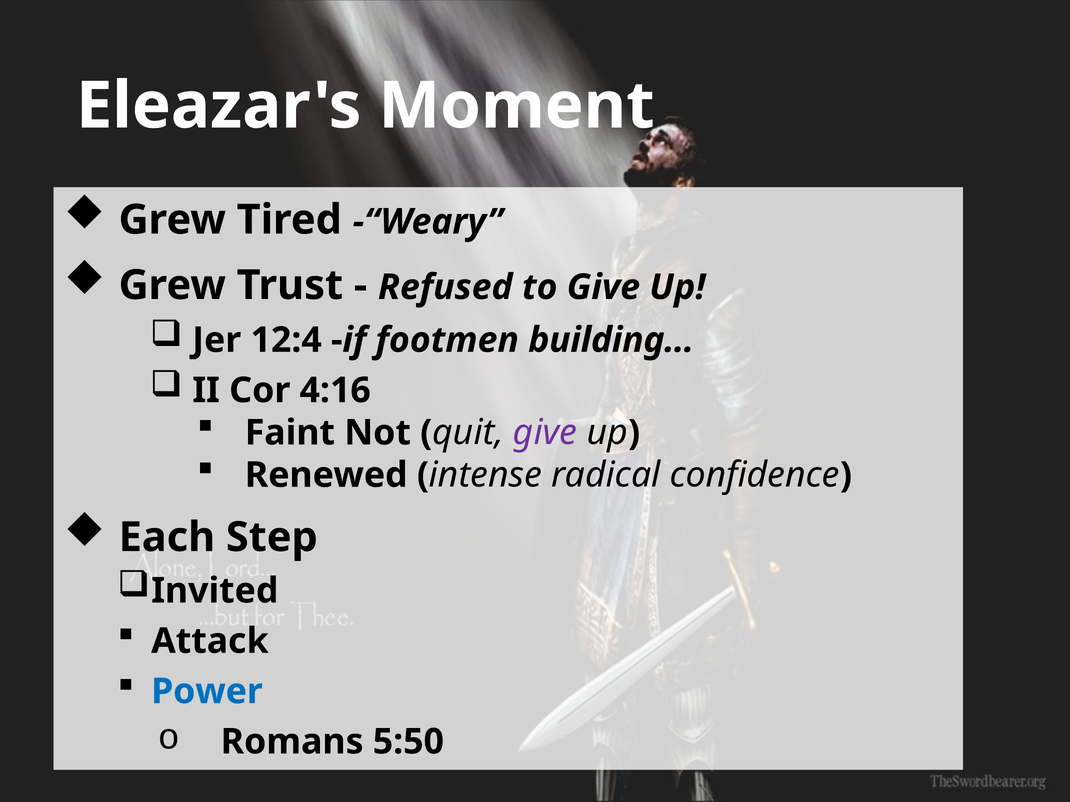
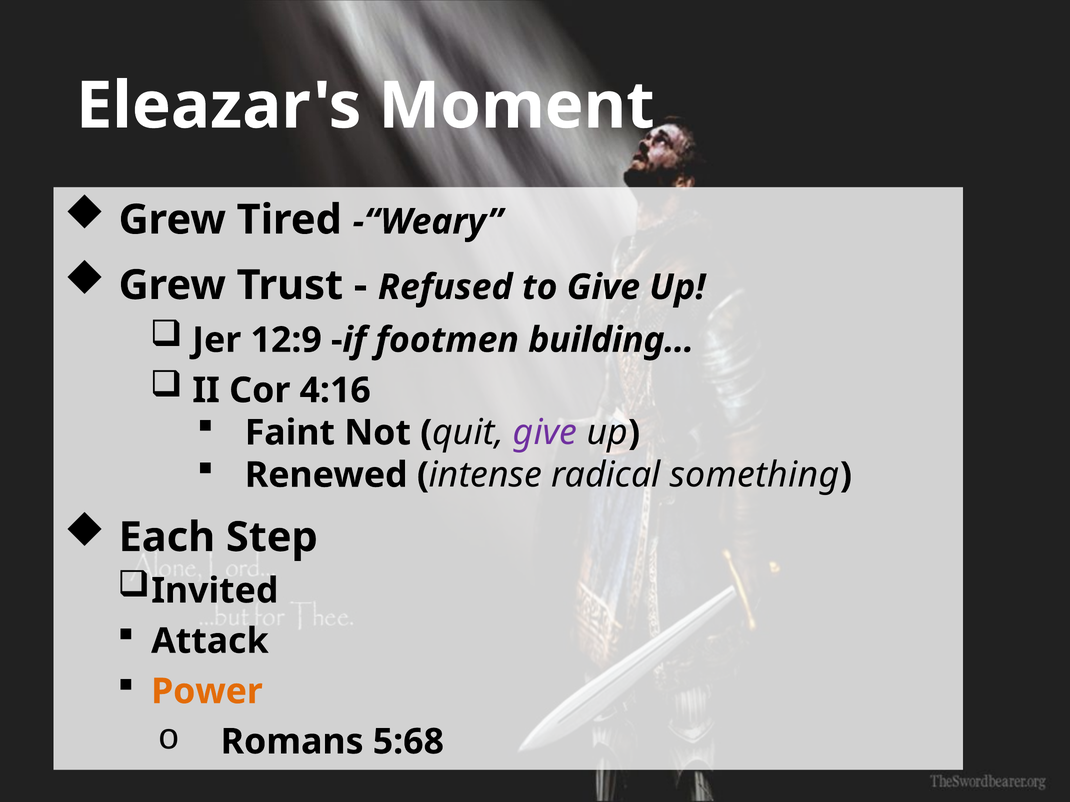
12:4: 12:4 -> 12:9
confidence: confidence -> something
Power colour: blue -> orange
5:50: 5:50 -> 5:68
